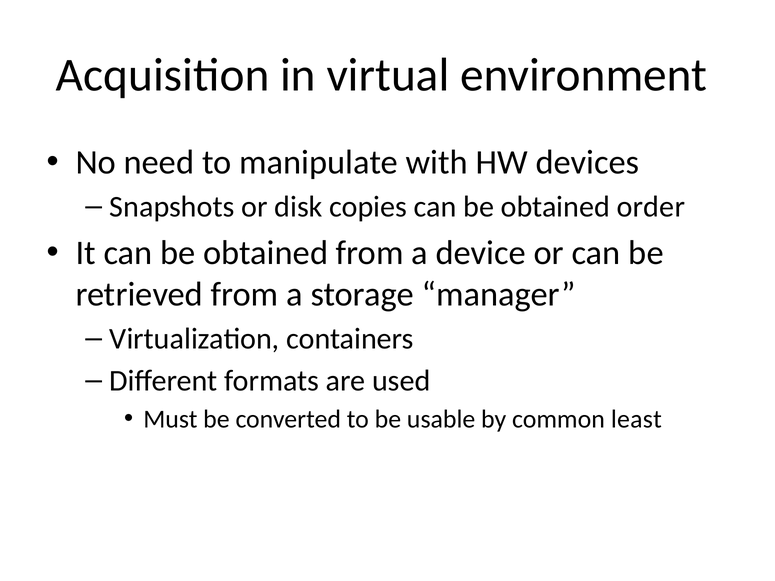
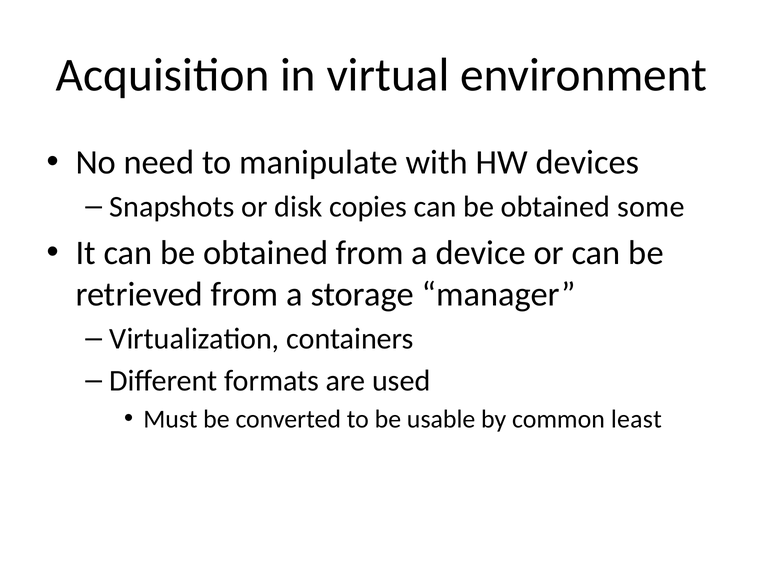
order: order -> some
